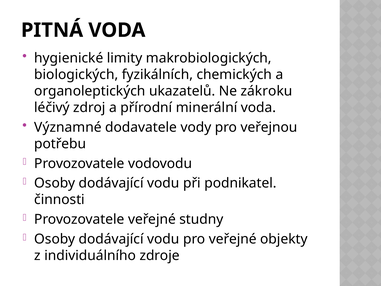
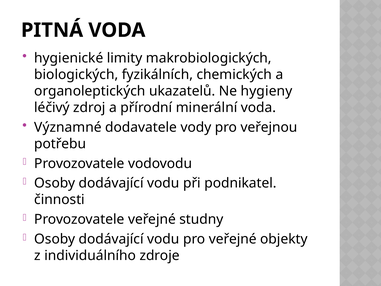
zákroku: zákroku -> hygieny
